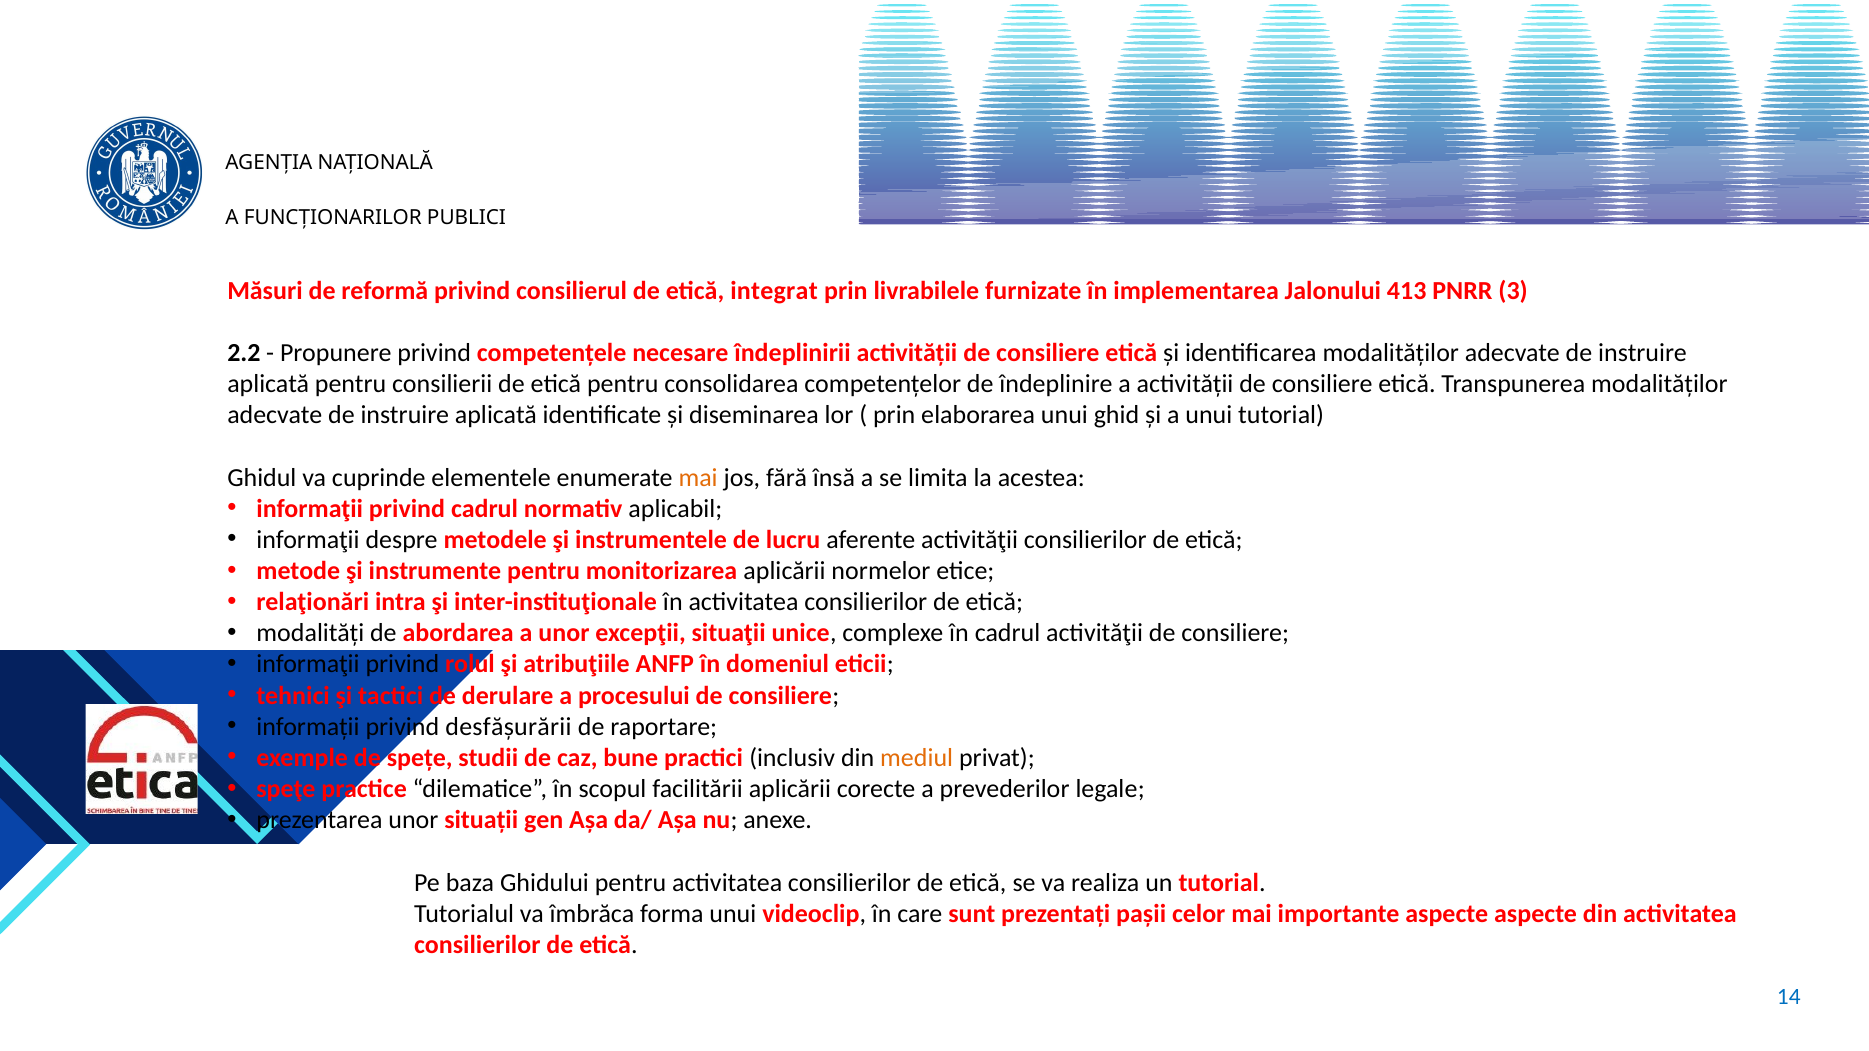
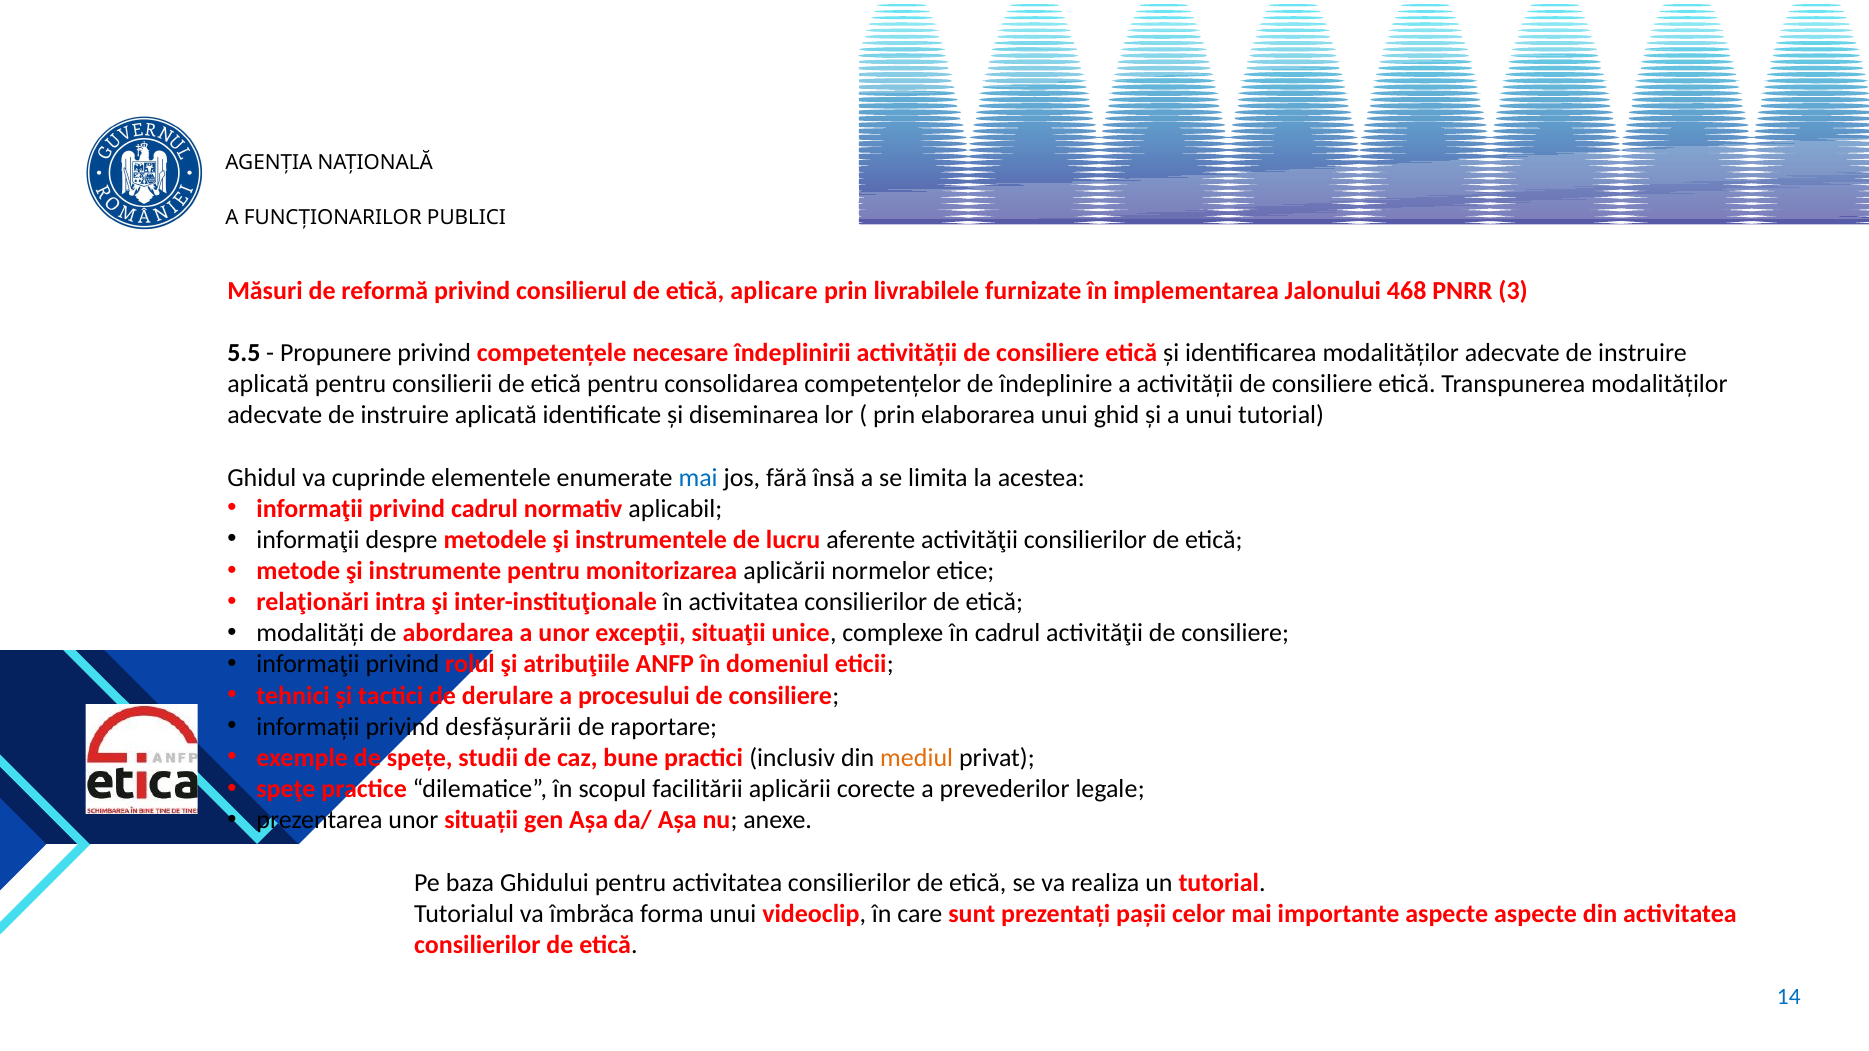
integrat: integrat -> aplicare
413: 413 -> 468
2.2: 2.2 -> 5.5
mai at (698, 478) colour: orange -> blue
